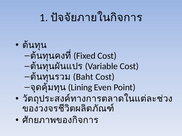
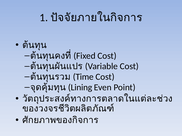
Baht: Baht -> Time
